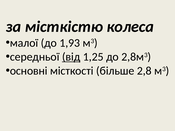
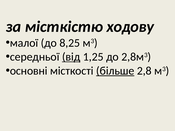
колеса: колеса -> ходову
1,93: 1,93 -> 8,25
більше underline: none -> present
